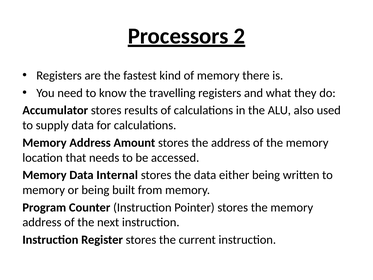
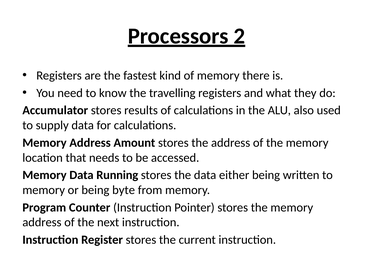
Internal: Internal -> Running
built: built -> byte
